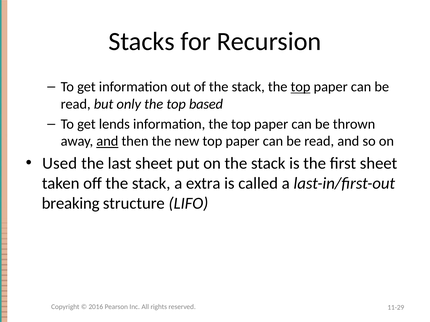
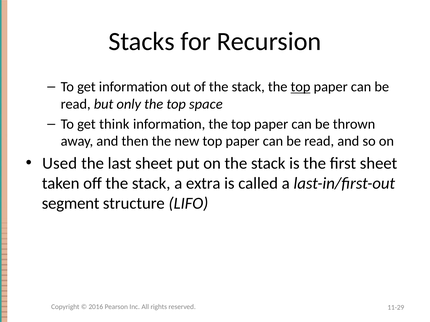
based: based -> space
lends: lends -> think
and at (107, 141) underline: present -> none
breaking: breaking -> segment
